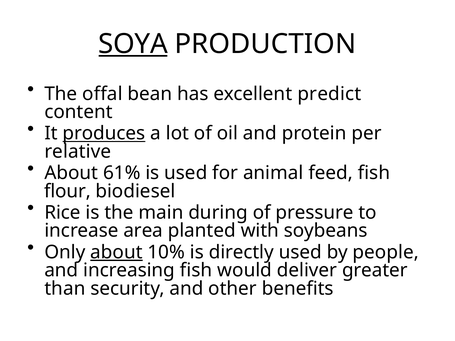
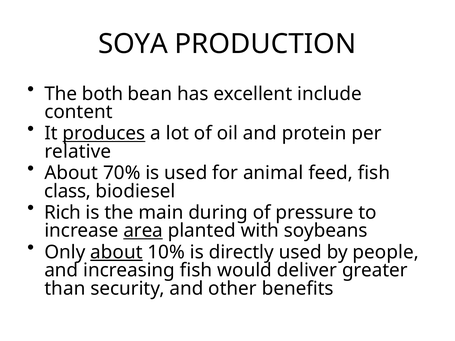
SOYA underline: present -> none
offal: offal -> both
predict: predict -> include
61%: 61% -> 70%
flour: flour -> class
Rice: Rice -> Rich
area underline: none -> present
